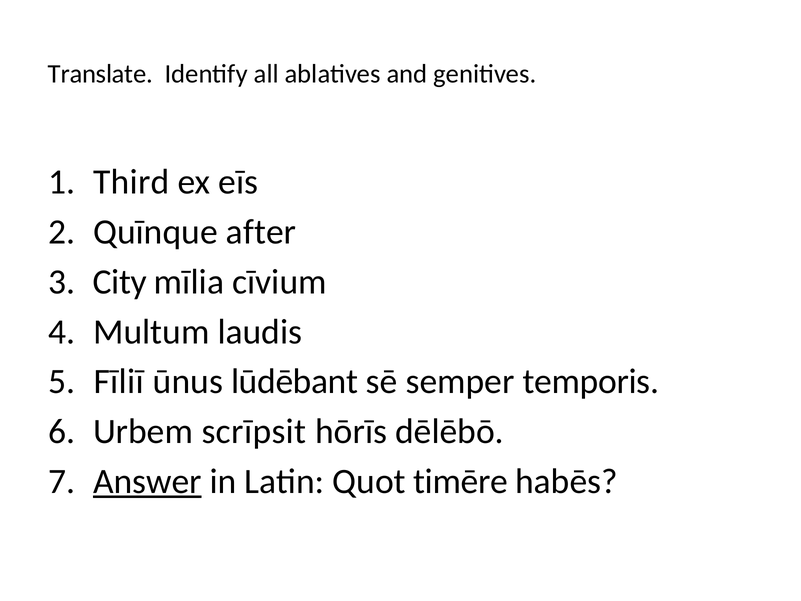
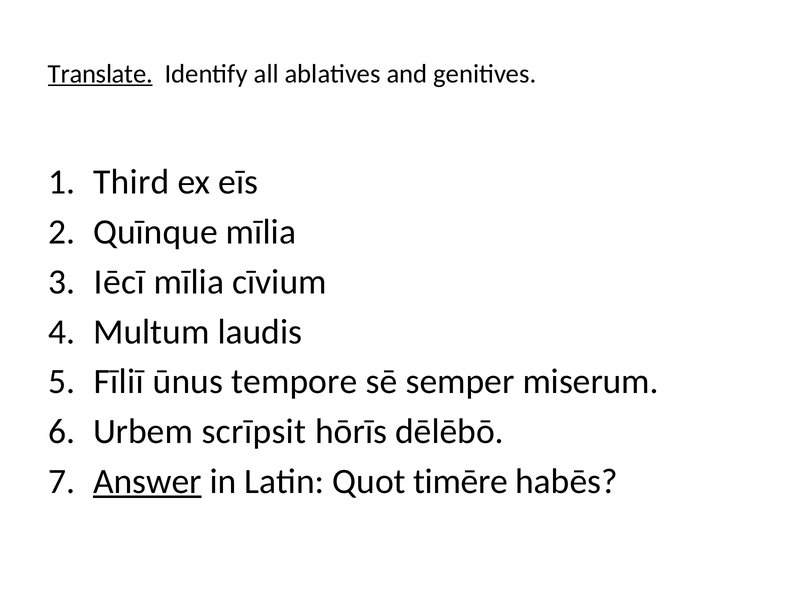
Translate underline: none -> present
Quīnque after: after -> mīlia
City: City -> Iēcī
lūdēbant: lūdēbant -> tempore
temporis: temporis -> miserum
